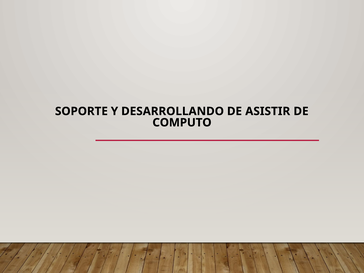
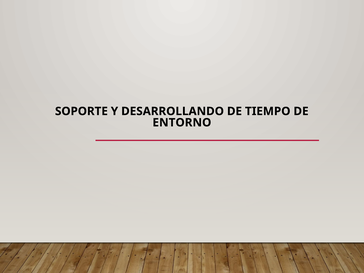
ASISTIR: ASISTIR -> TIEMPO
COMPUTO: COMPUTO -> ENTORNO
